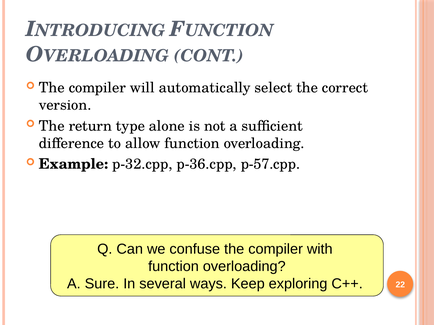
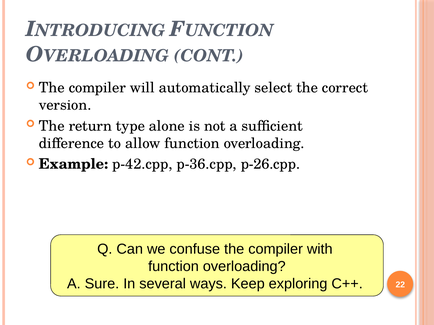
p-32.cpp: p-32.cpp -> p-42.cpp
p-57.cpp: p-57.cpp -> p-26.cpp
